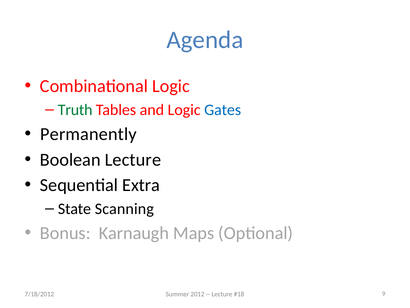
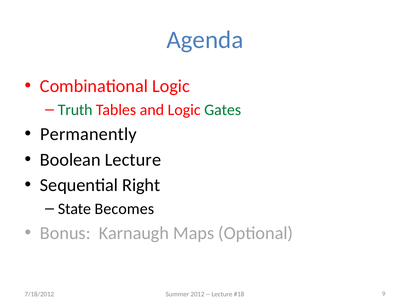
Gates colour: blue -> green
Extra: Extra -> Right
Scanning: Scanning -> Becomes
